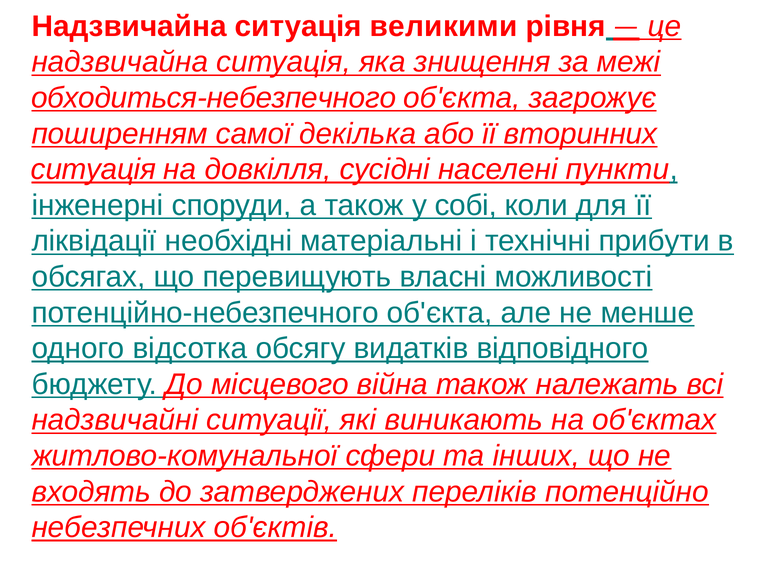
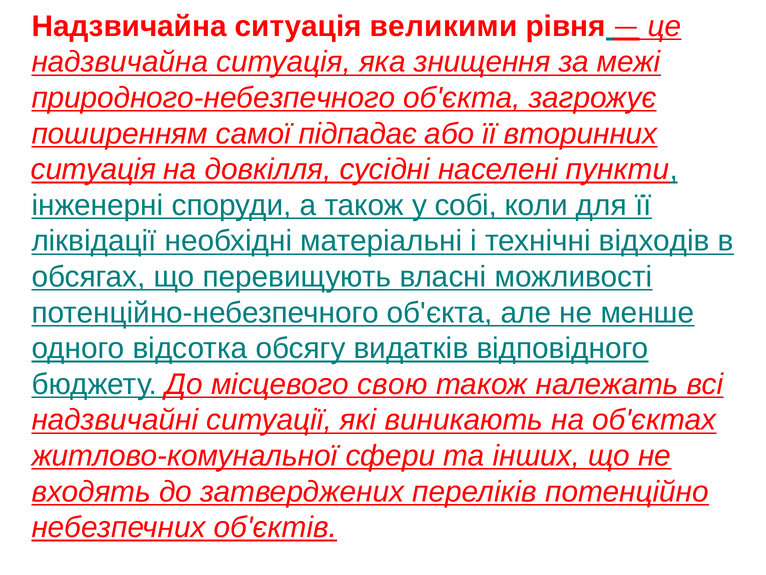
обходиться-небезпечного: обходиться-небезпечного -> природного-небезпечного
декілька: декілька -> підпадає
прибути: прибути -> відходів
війна: війна -> свою
